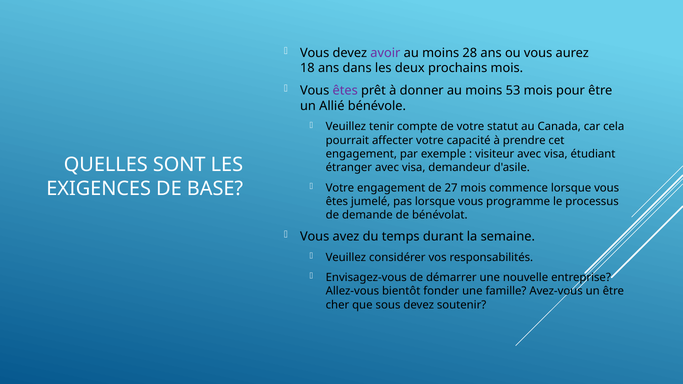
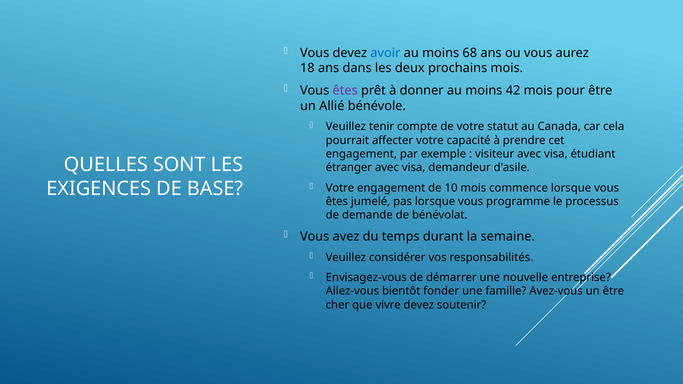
avoir colour: purple -> blue
28: 28 -> 68
53: 53 -> 42
27: 27 -> 10
sous: sous -> vivre
